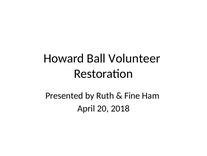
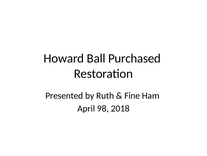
Volunteer: Volunteer -> Purchased
20: 20 -> 98
